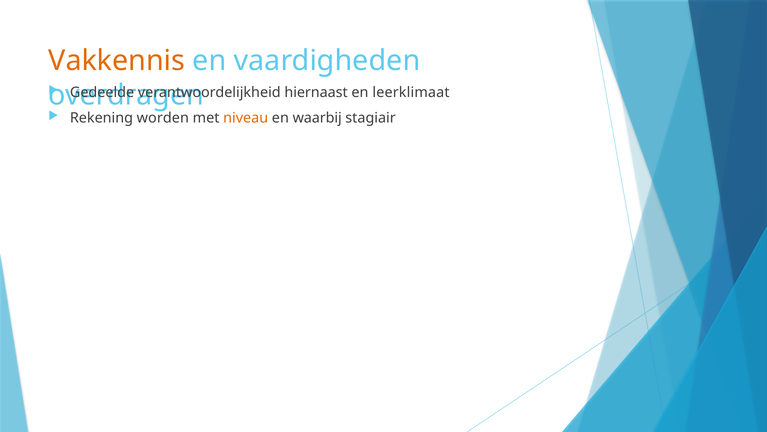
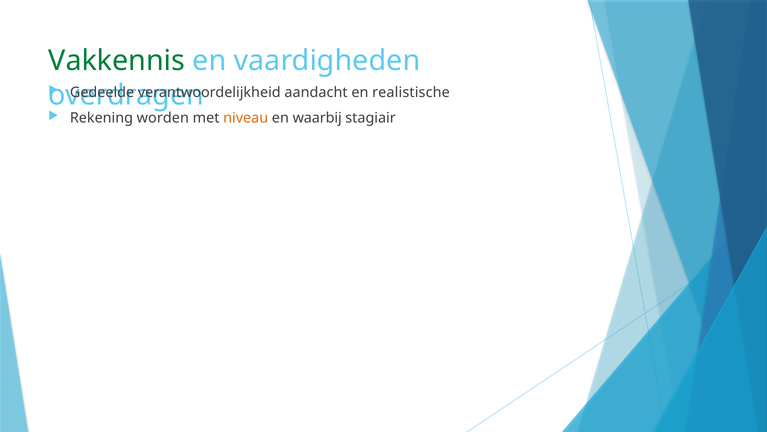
Vakkennis colour: orange -> green
hiernaast: hiernaast -> aandacht
leerklimaat: leerklimaat -> realistische
